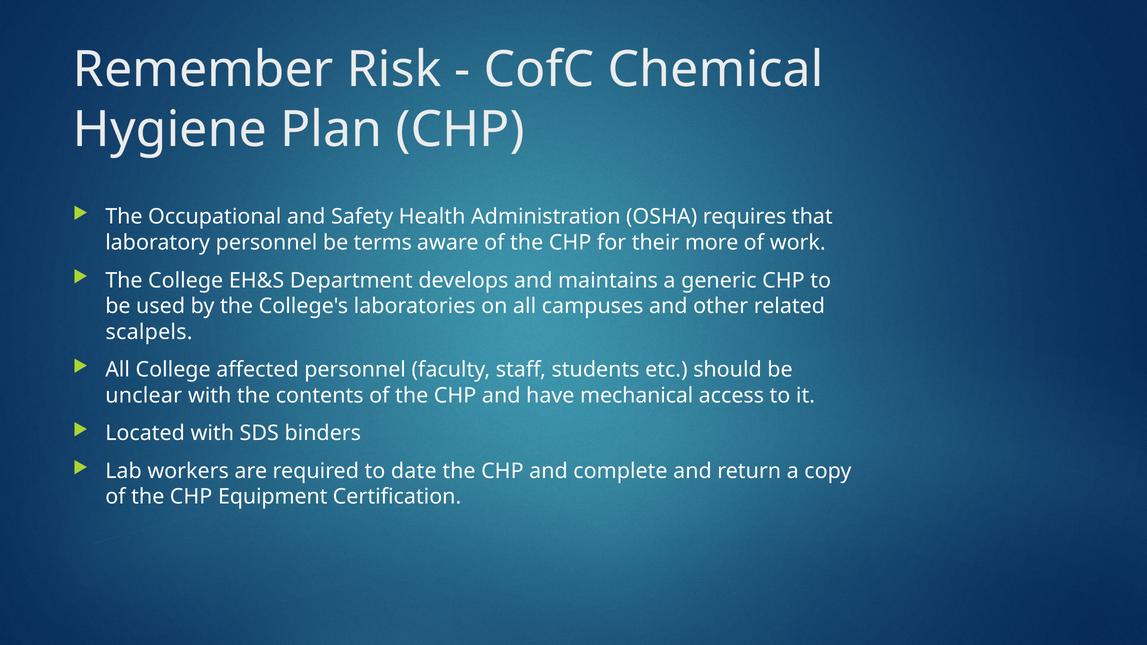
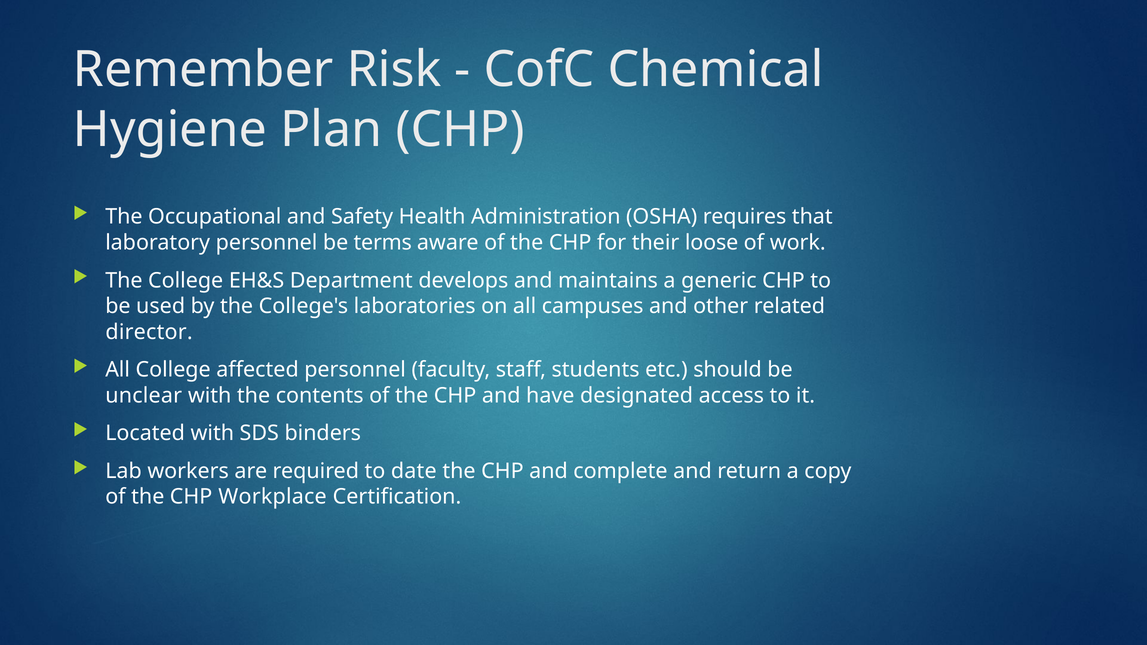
more: more -> loose
scalpels: scalpels -> director
mechanical: mechanical -> designated
Equipment: Equipment -> Workplace
